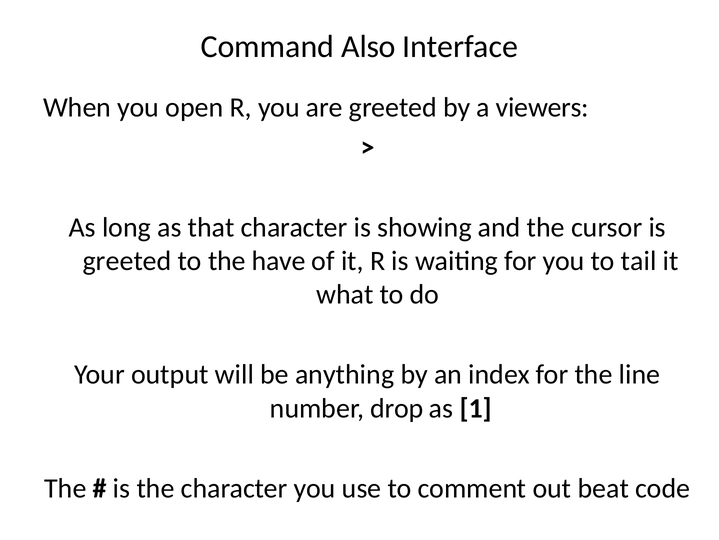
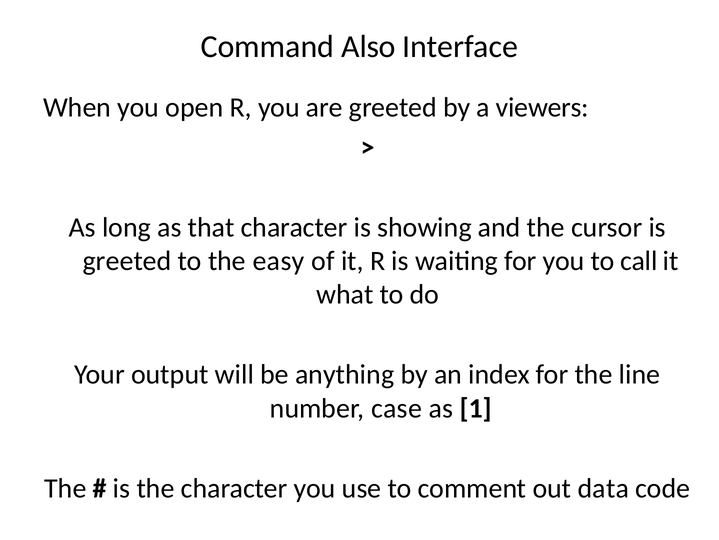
have: have -> easy
tail: tail -> call
drop: drop -> case
beat: beat -> data
